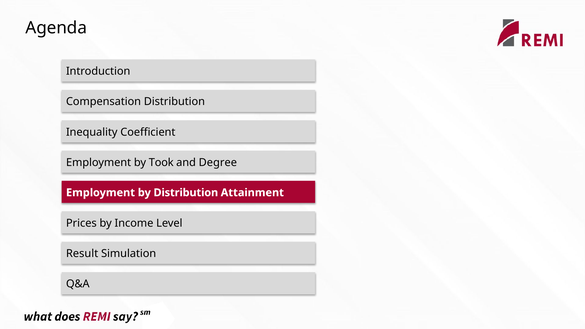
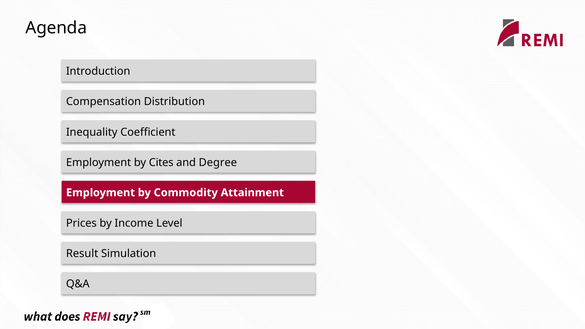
Took: Took -> Cites
by Distribution: Distribution -> Commodity
